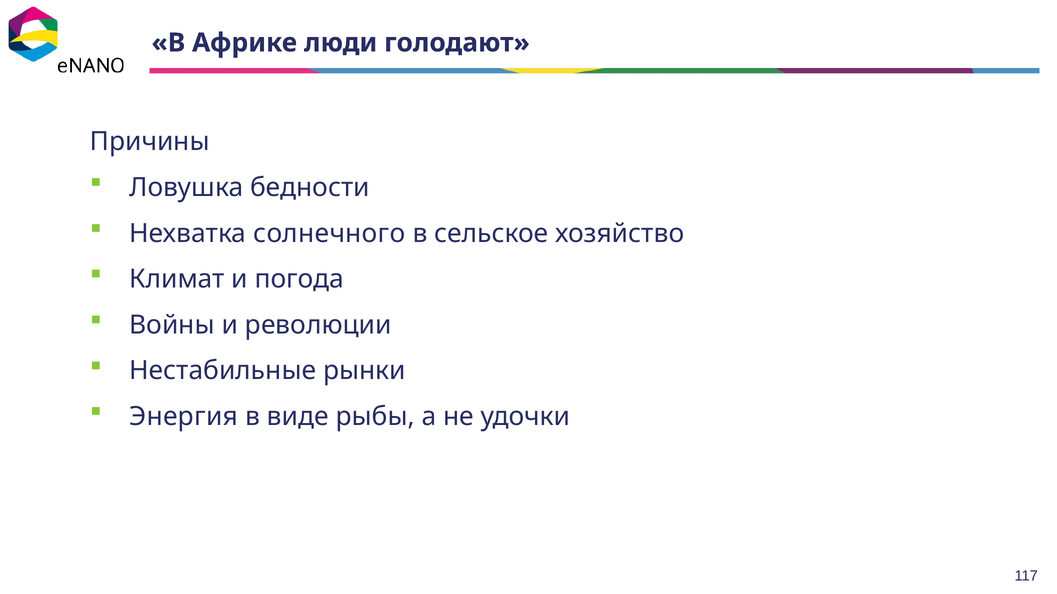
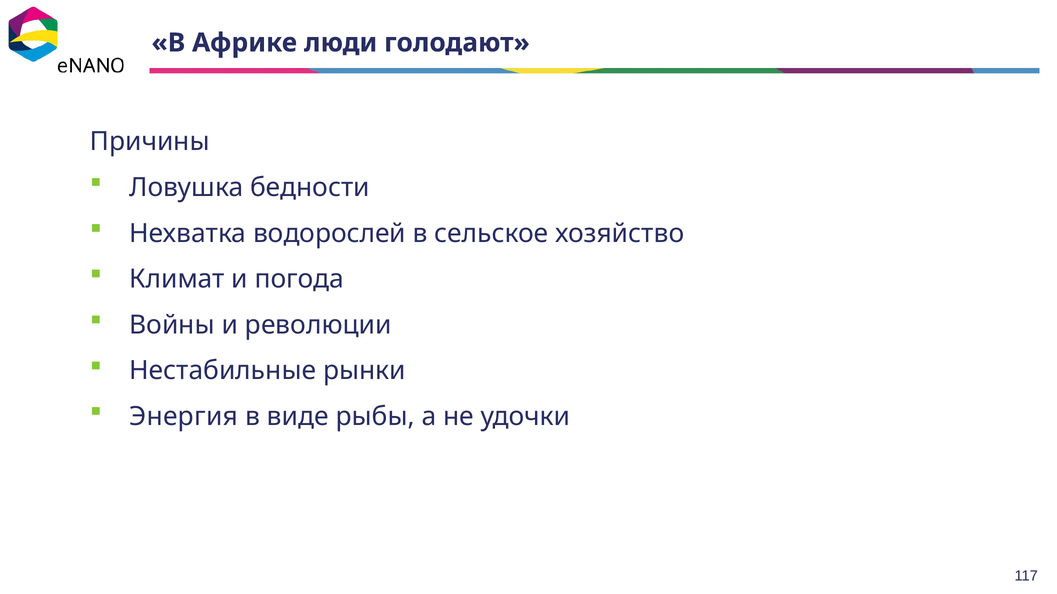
солнечного: солнечного -> водорослей
